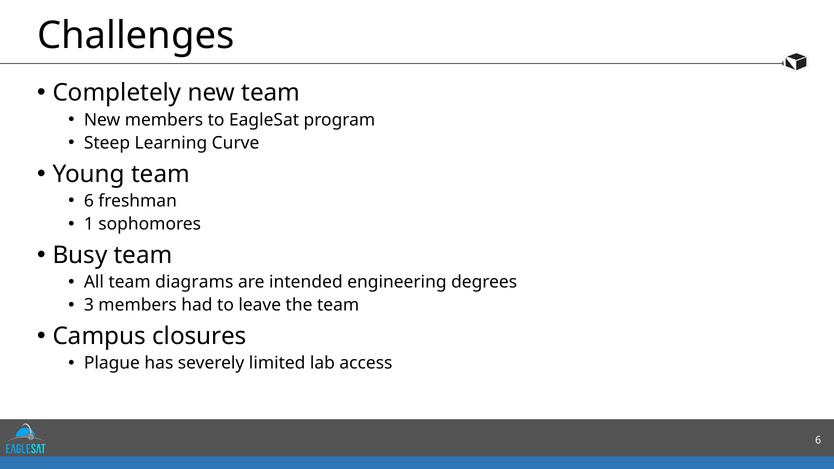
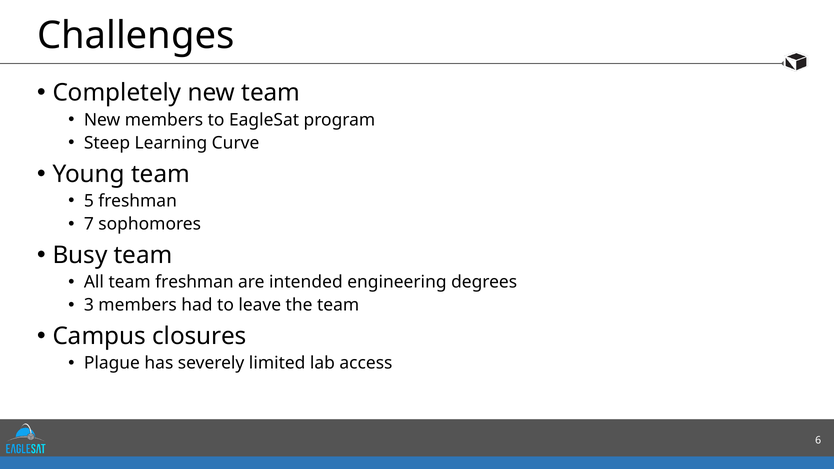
6 at (89, 201): 6 -> 5
1: 1 -> 7
team diagrams: diagrams -> freshman
